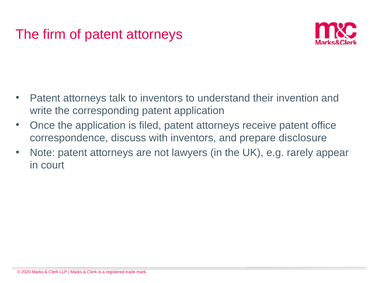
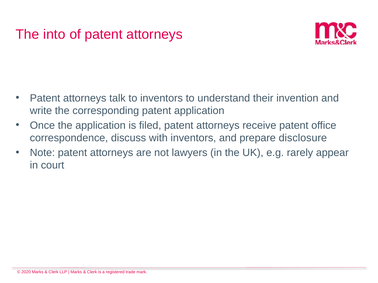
firm: firm -> into
